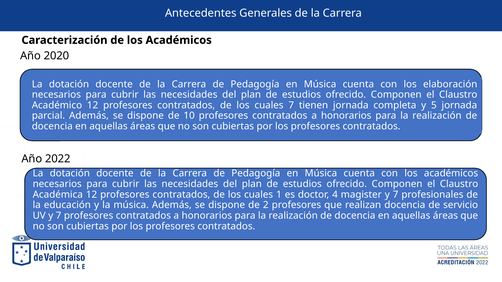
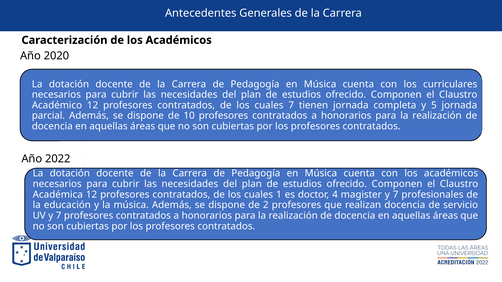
elaboración: elaboración -> curriculares
